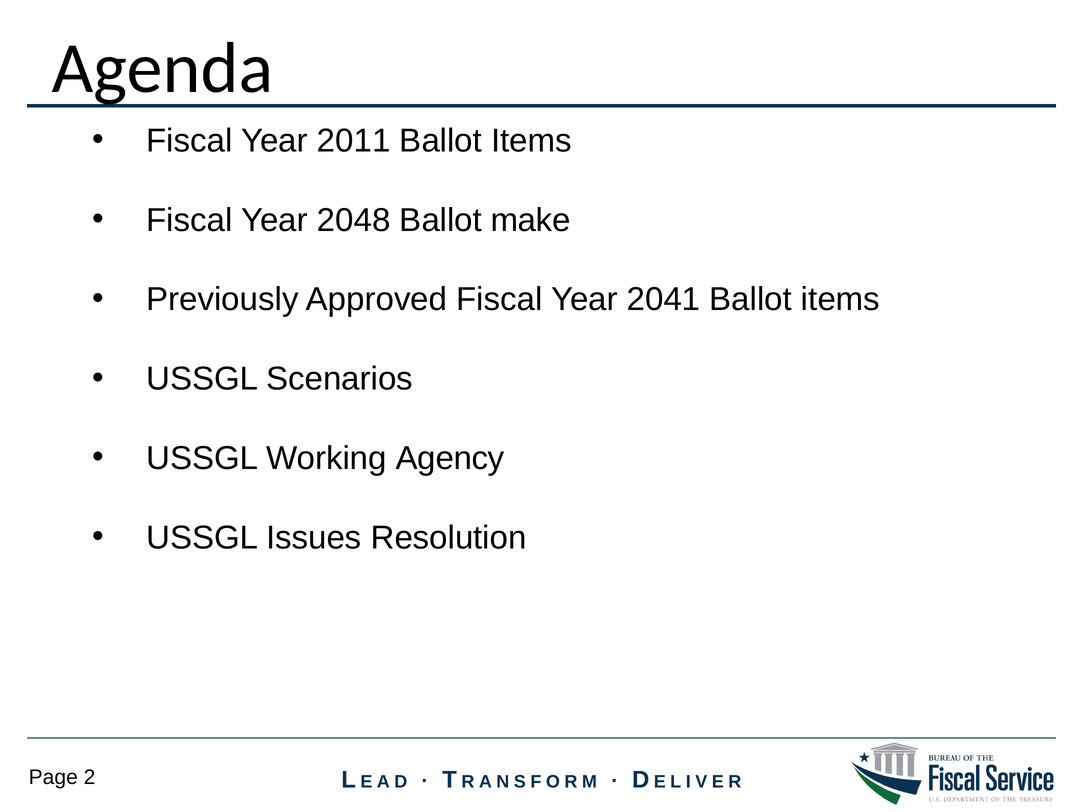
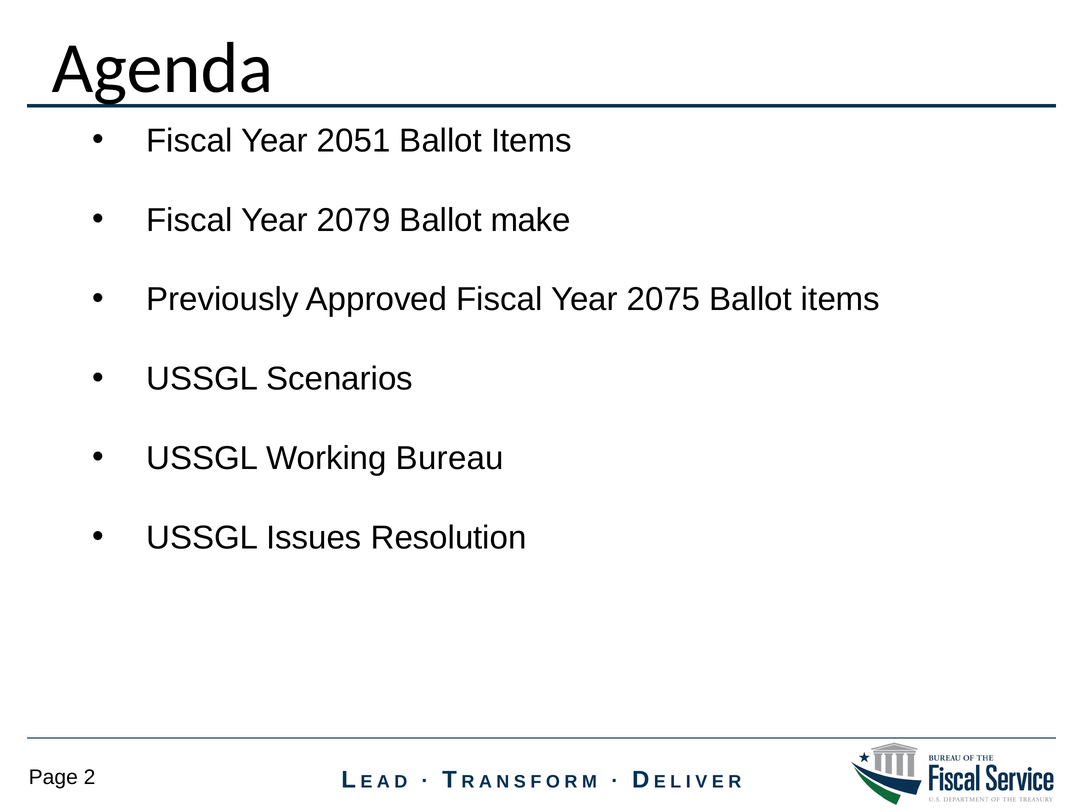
2011: 2011 -> 2051
2048: 2048 -> 2079
2041: 2041 -> 2075
Agency: Agency -> Bureau
